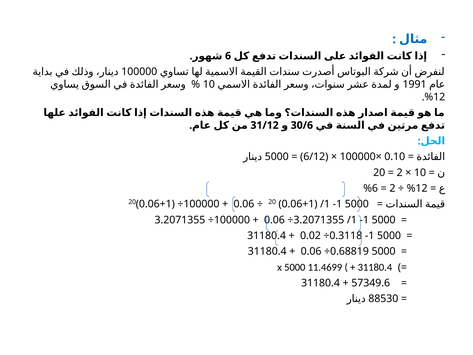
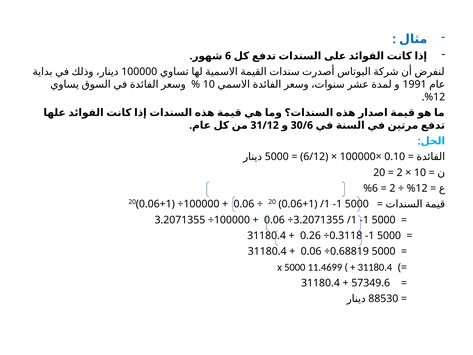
0.02: 0.02 -> 0.26
